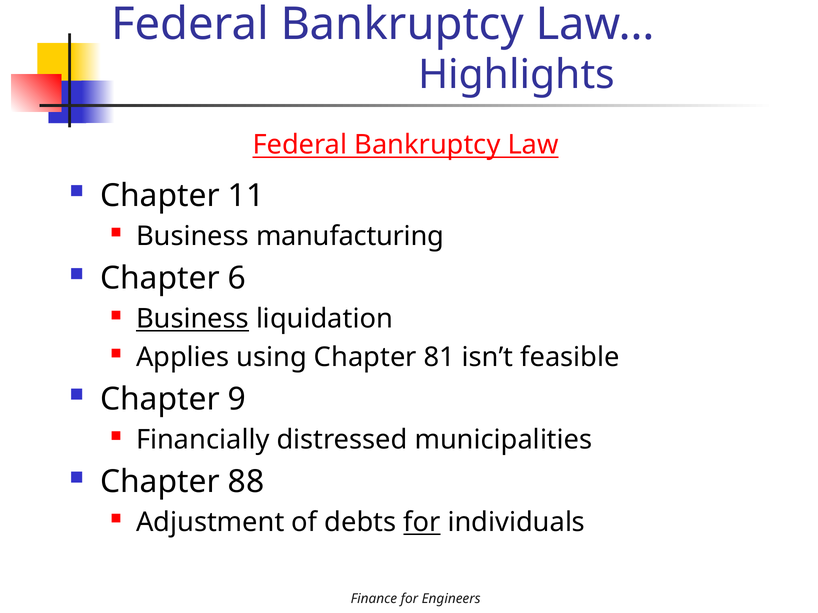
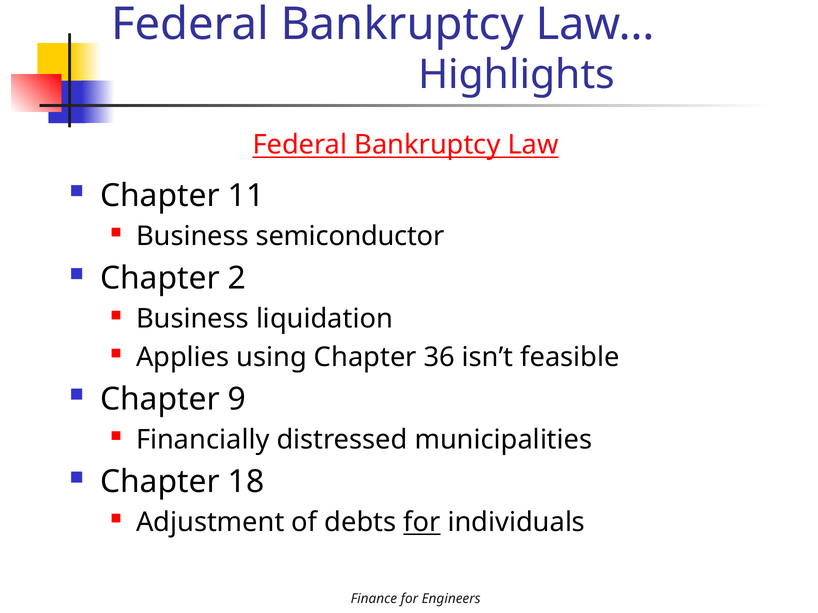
manufacturing: manufacturing -> semiconductor
6: 6 -> 2
Business at (192, 319) underline: present -> none
81: 81 -> 36
88: 88 -> 18
